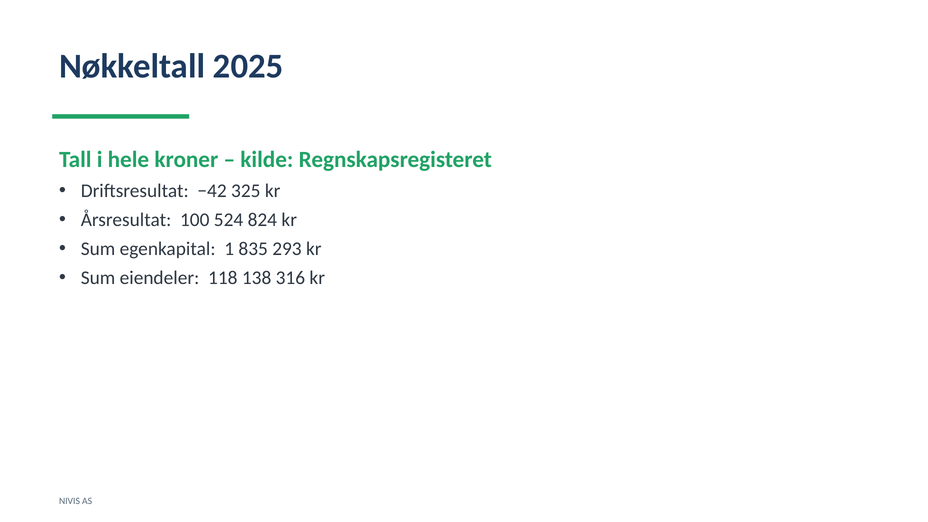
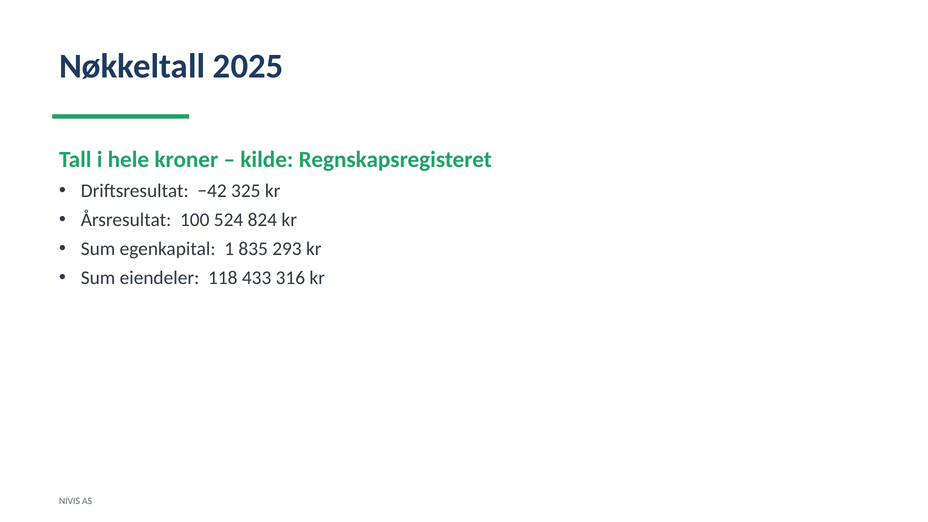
138: 138 -> 433
